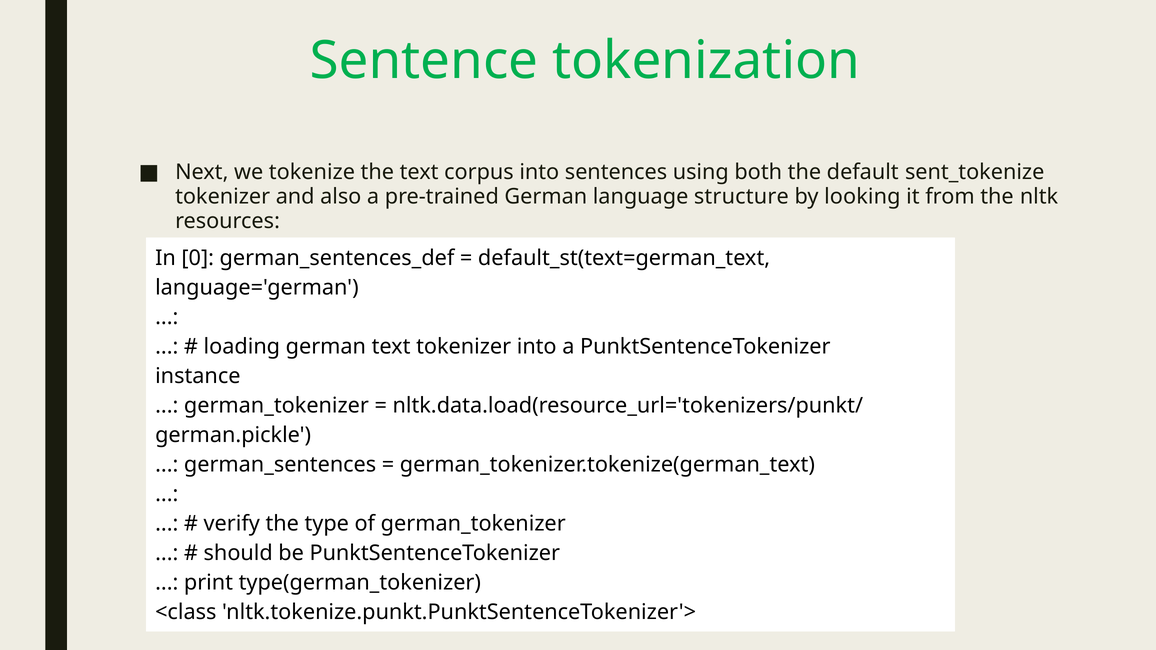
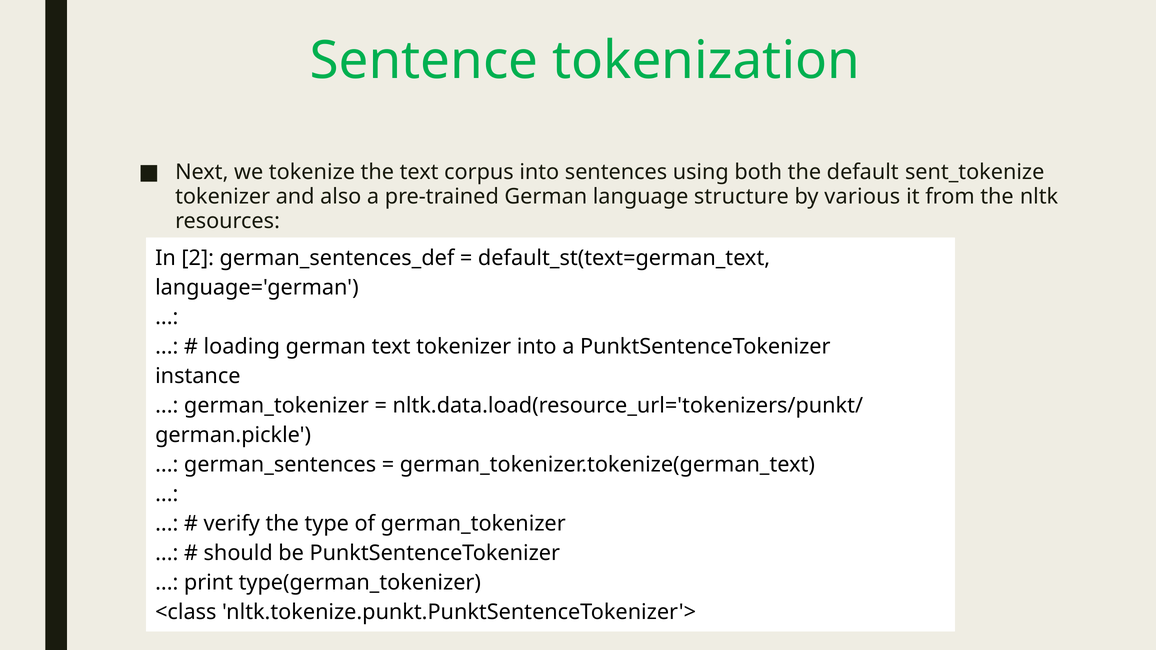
looking: looking -> various
0: 0 -> 2
